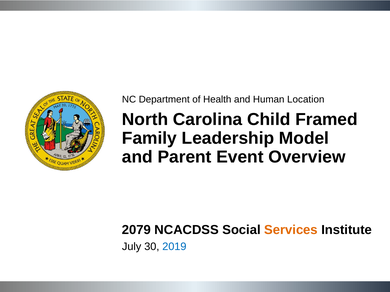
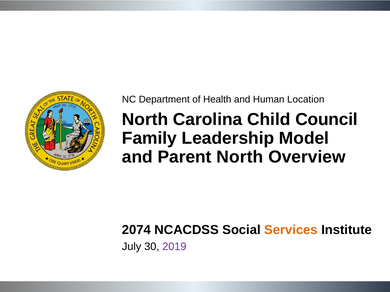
Framed: Framed -> Council
Parent Event: Event -> North
2079: 2079 -> 2074
2019 at (174, 247) colour: blue -> purple
